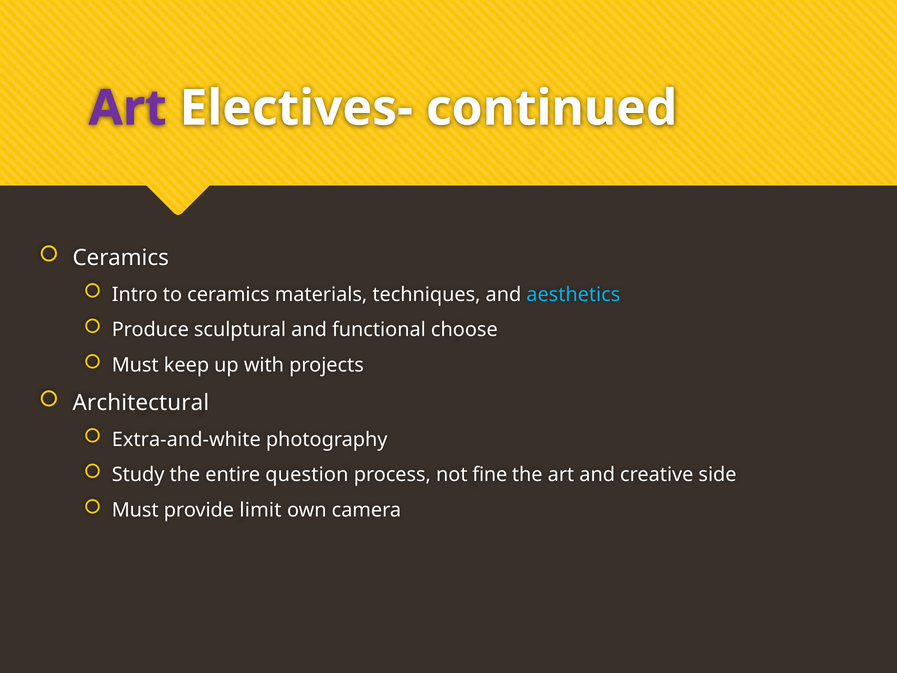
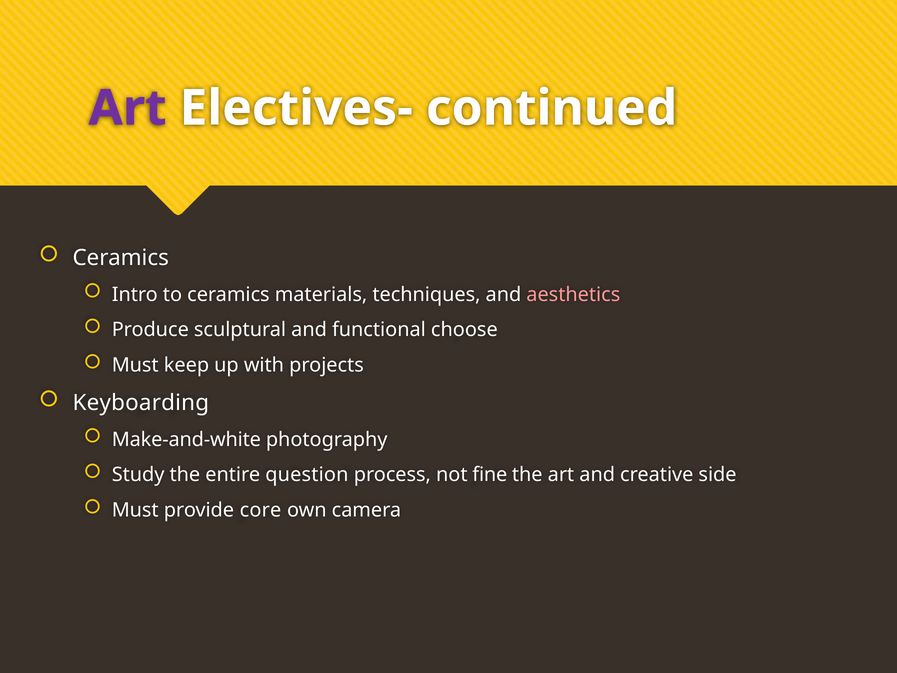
aesthetics colour: light blue -> pink
Architectural: Architectural -> Keyboarding
Extra-and-white: Extra-and-white -> Make-and-white
limit: limit -> core
